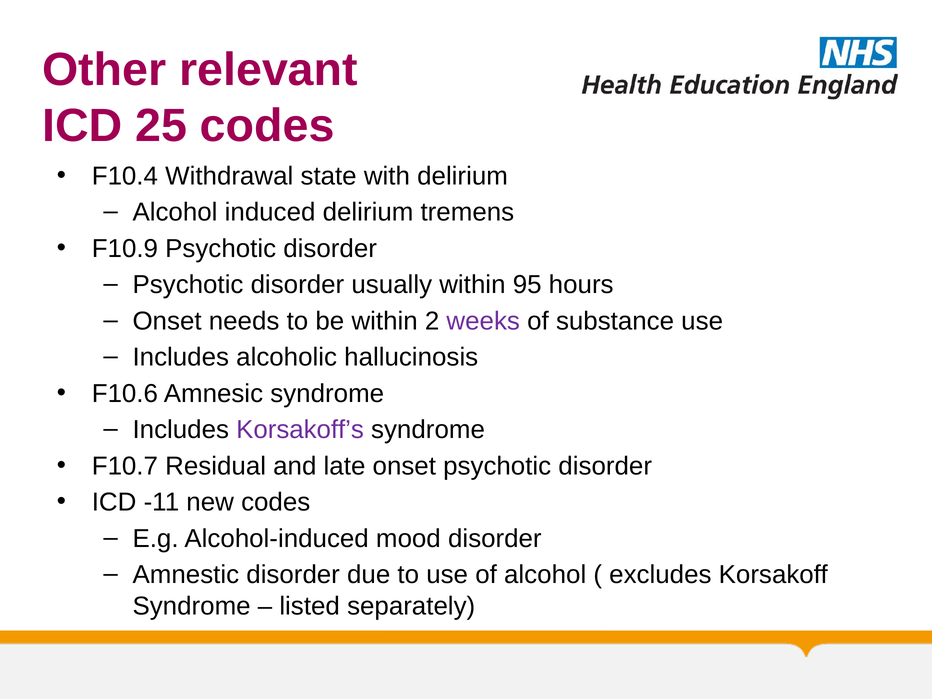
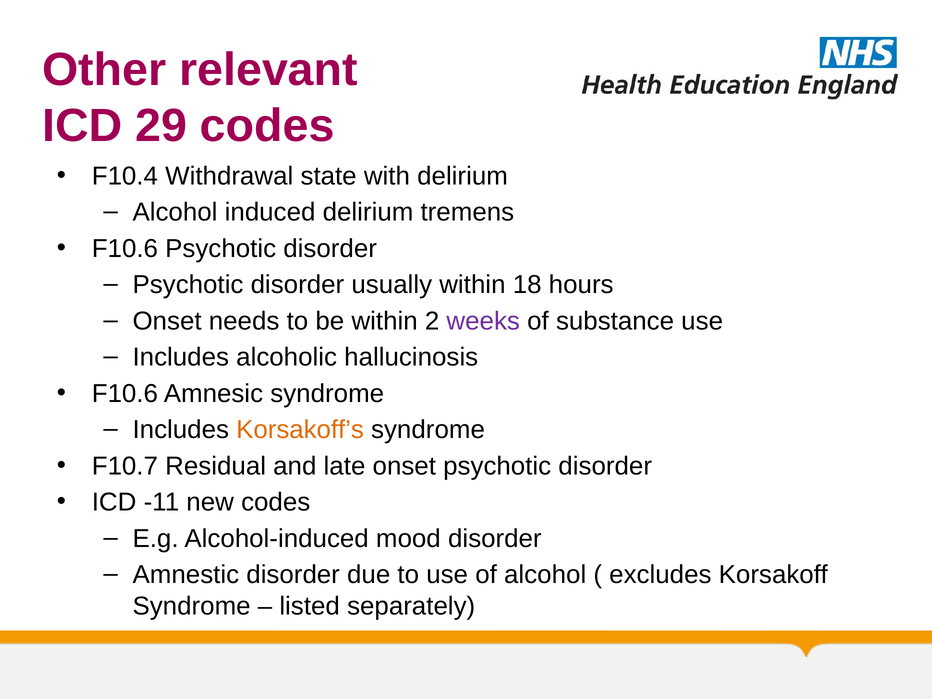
25: 25 -> 29
F10.9 at (125, 249): F10.9 -> F10.6
95: 95 -> 18
Korsakoff’s colour: purple -> orange
